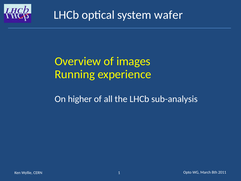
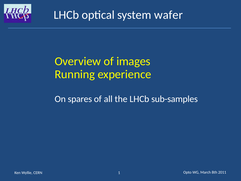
higher: higher -> spares
sub-analysis: sub-analysis -> sub-samples
